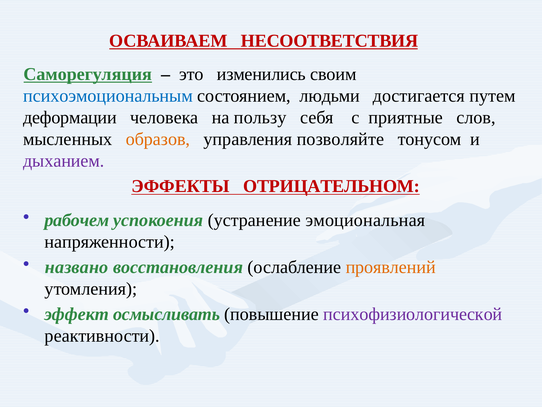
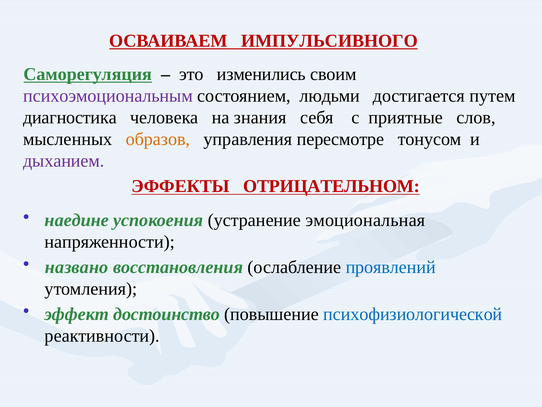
НЕСООТВЕТСТВИЯ: НЕСООТВЕТСТВИЯ -> ИМПУЛЬСИВНОГО
психоэмоциональным colour: blue -> purple
деформации: деформации -> диагностика
пользу: пользу -> знания
позволяйте: позволяйте -> пересмотре
рабочем: рабочем -> наедине
проявлений colour: orange -> blue
осмысливать: осмысливать -> достоинство
психофизиологической colour: purple -> blue
